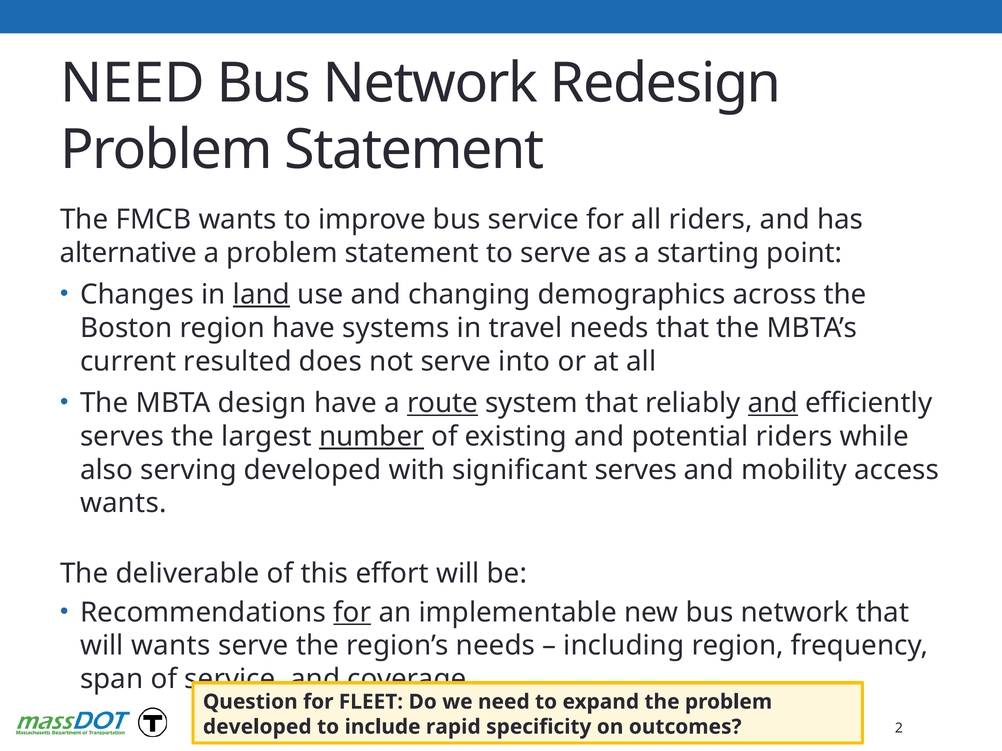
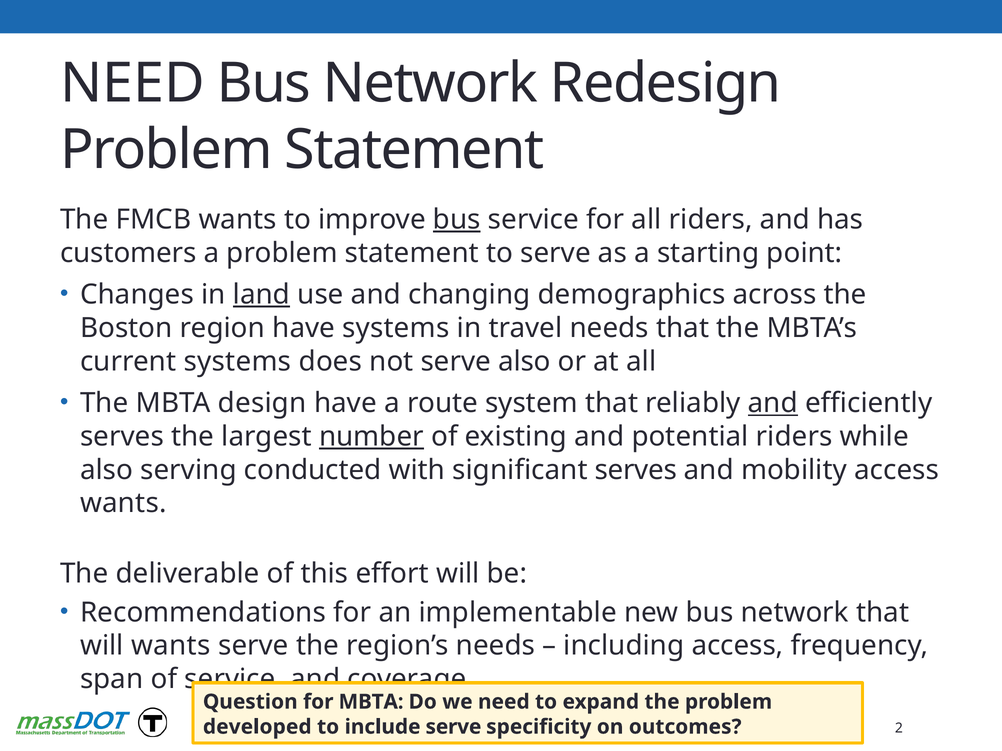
bus at (457, 220) underline: none -> present
alternative: alternative -> customers
current resulted: resulted -> systems
serve into: into -> also
route underline: present -> none
serving developed: developed -> conducted
for at (352, 613) underline: present -> none
including region: region -> access
for FLEET: FLEET -> MBTA
include rapid: rapid -> serve
